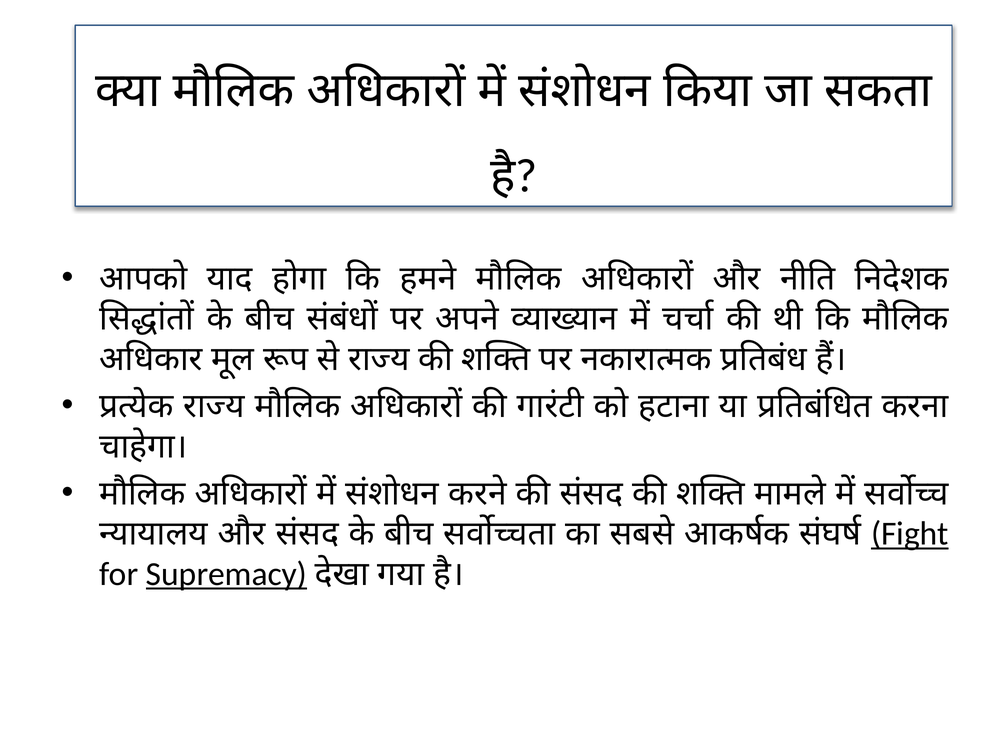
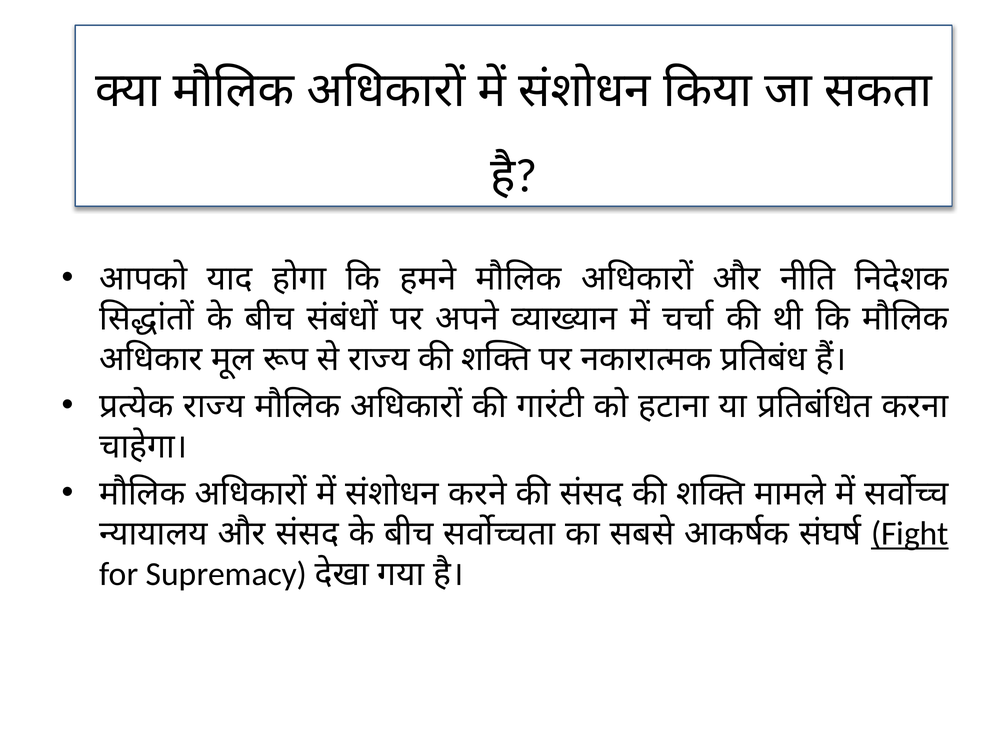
Supremacy underline: present -> none
